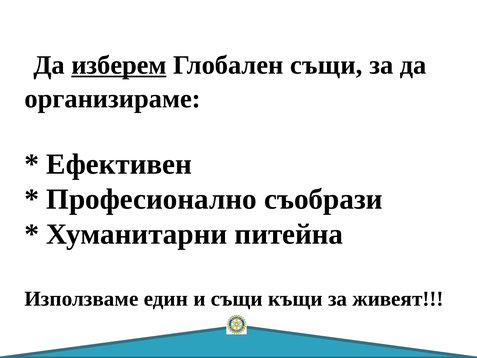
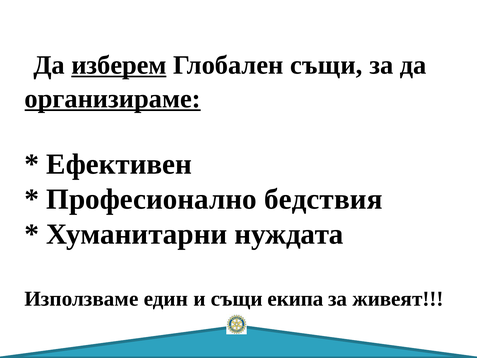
организираме underline: none -> present
съобрази: съобрази -> бедствия
питейна: питейна -> нуждата
къщи: къщи -> екипа
